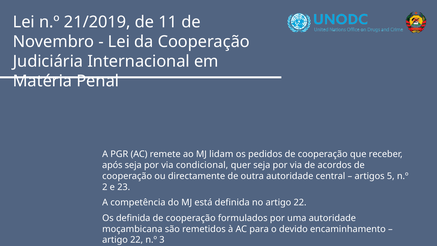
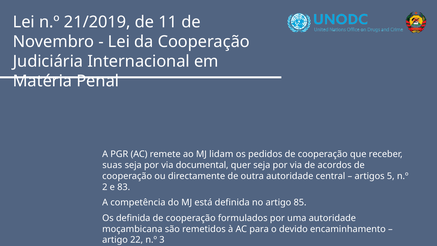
após: após -> suas
condicional: condicional -> documental
23: 23 -> 83
no artigo 22: 22 -> 85
